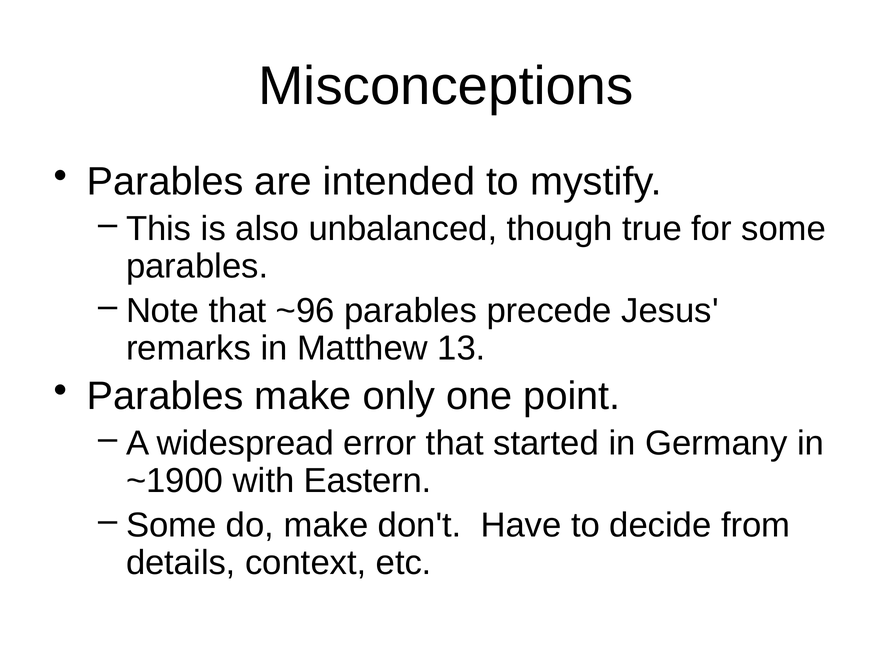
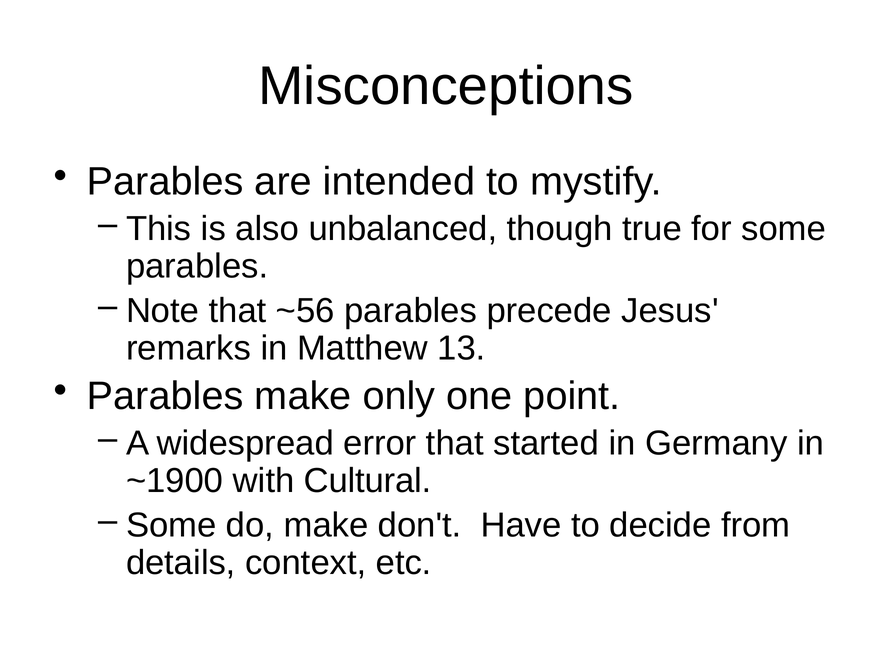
~96: ~96 -> ~56
Eastern: Eastern -> Cultural
